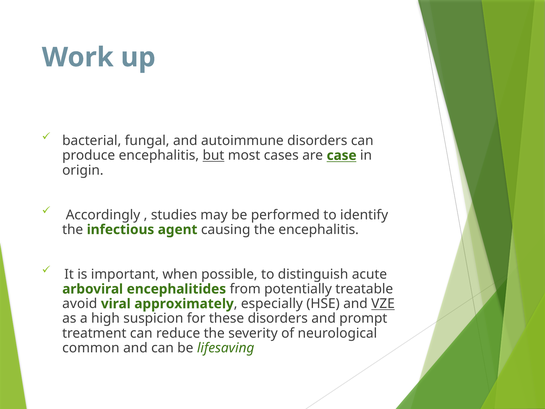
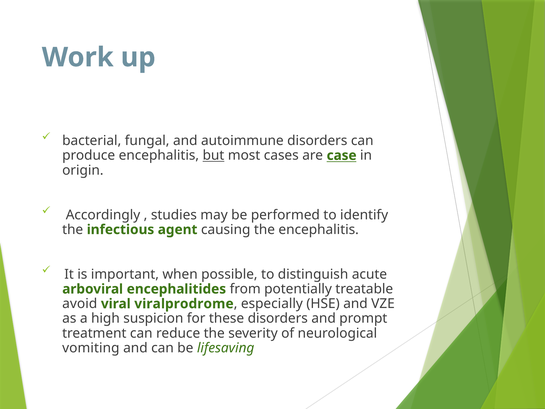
approximately: approximately -> viralprodrome
VZE underline: present -> none
common: common -> vomiting
